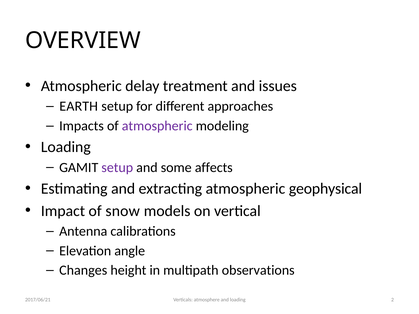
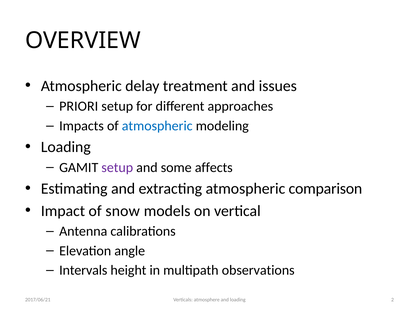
EARTH: EARTH -> PRIORI
atmospheric at (157, 126) colour: purple -> blue
geophysical: geophysical -> comparison
Changes: Changes -> Intervals
